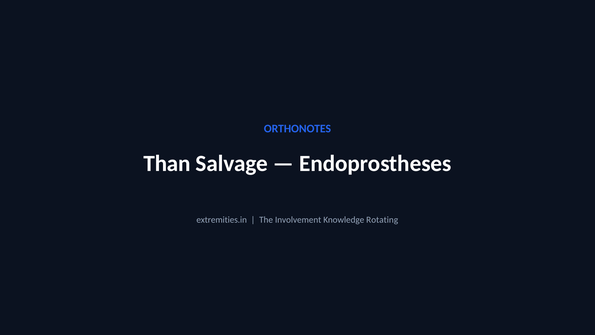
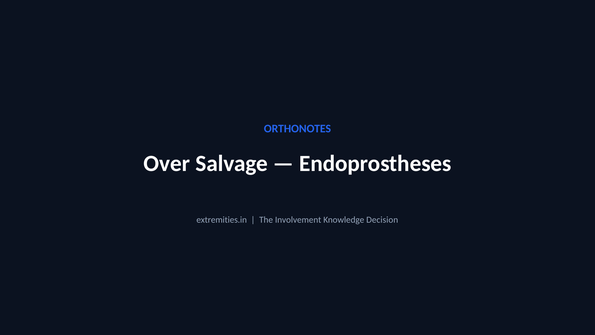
Than: Than -> Over
Rotating: Rotating -> Decision
